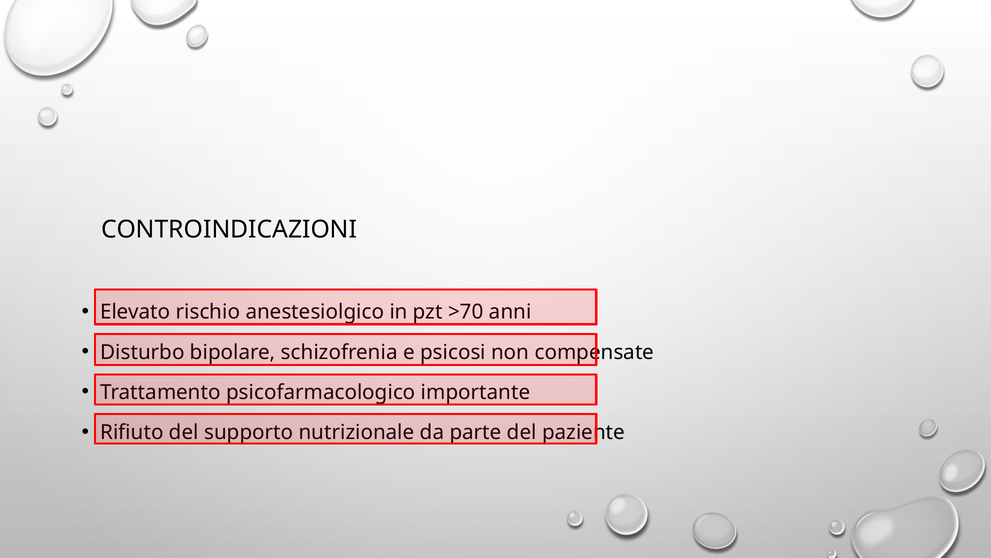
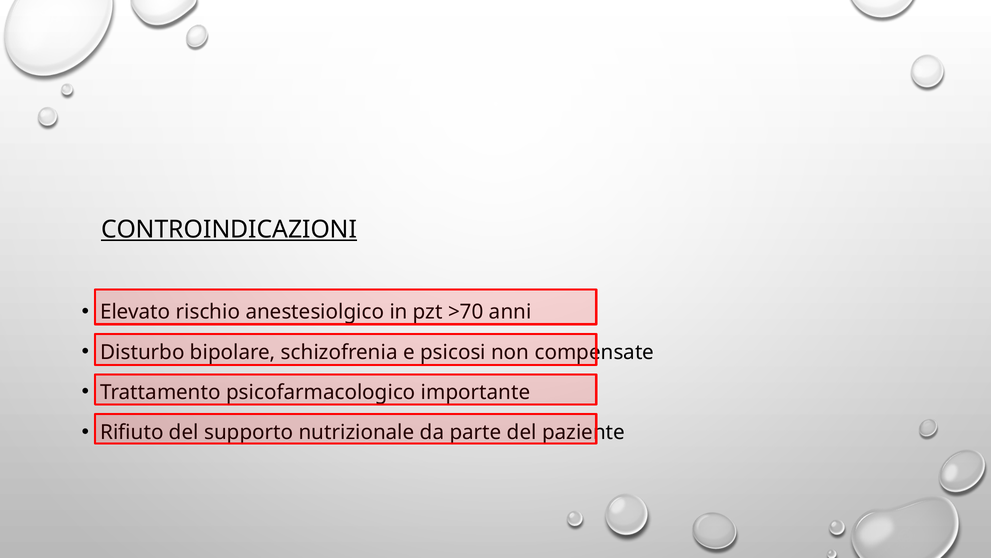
CONTROINDICAZIONI underline: none -> present
